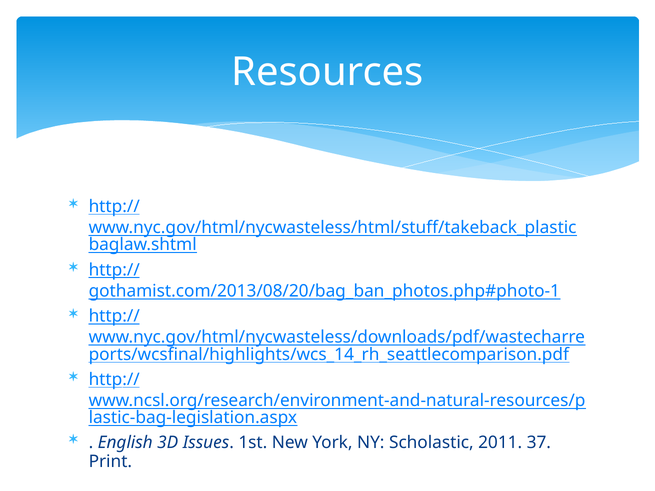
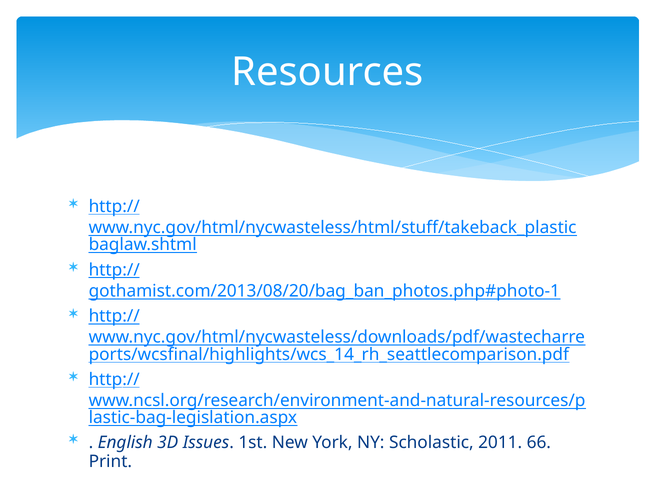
37: 37 -> 66
